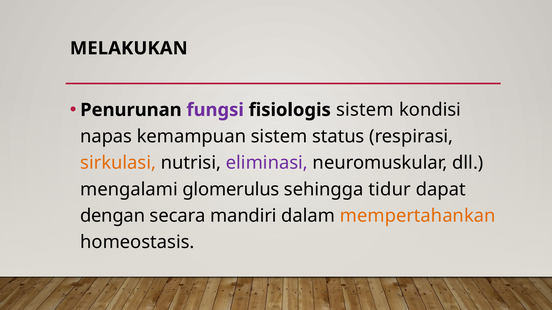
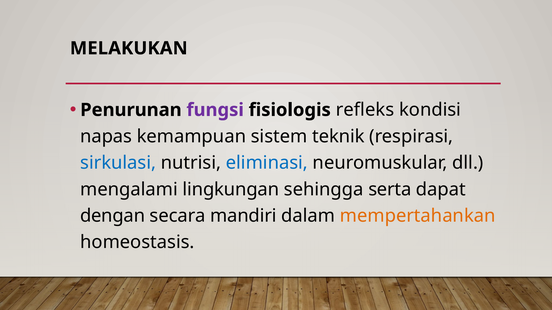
fisiologis sistem: sistem -> refleks
status: status -> teknik
sirkulasi colour: orange -> blue
eliminasi colour: purple -> blue
glomerulus: glomerulus -> lingkungan
tidur: tidur -> serta
